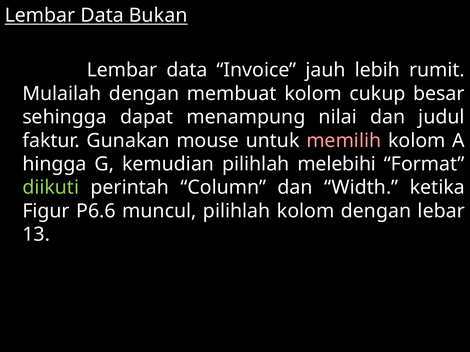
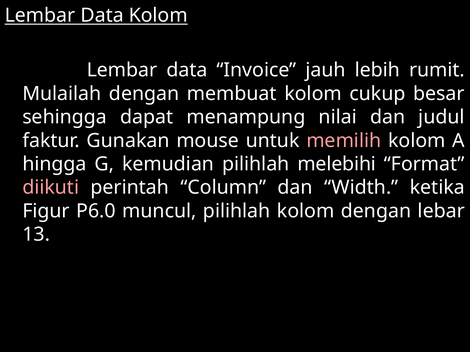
Data Bukan: Bukan -> Kolom
diikuti colour: light green -> pink
P6.6: P6.6 -> P6.0
